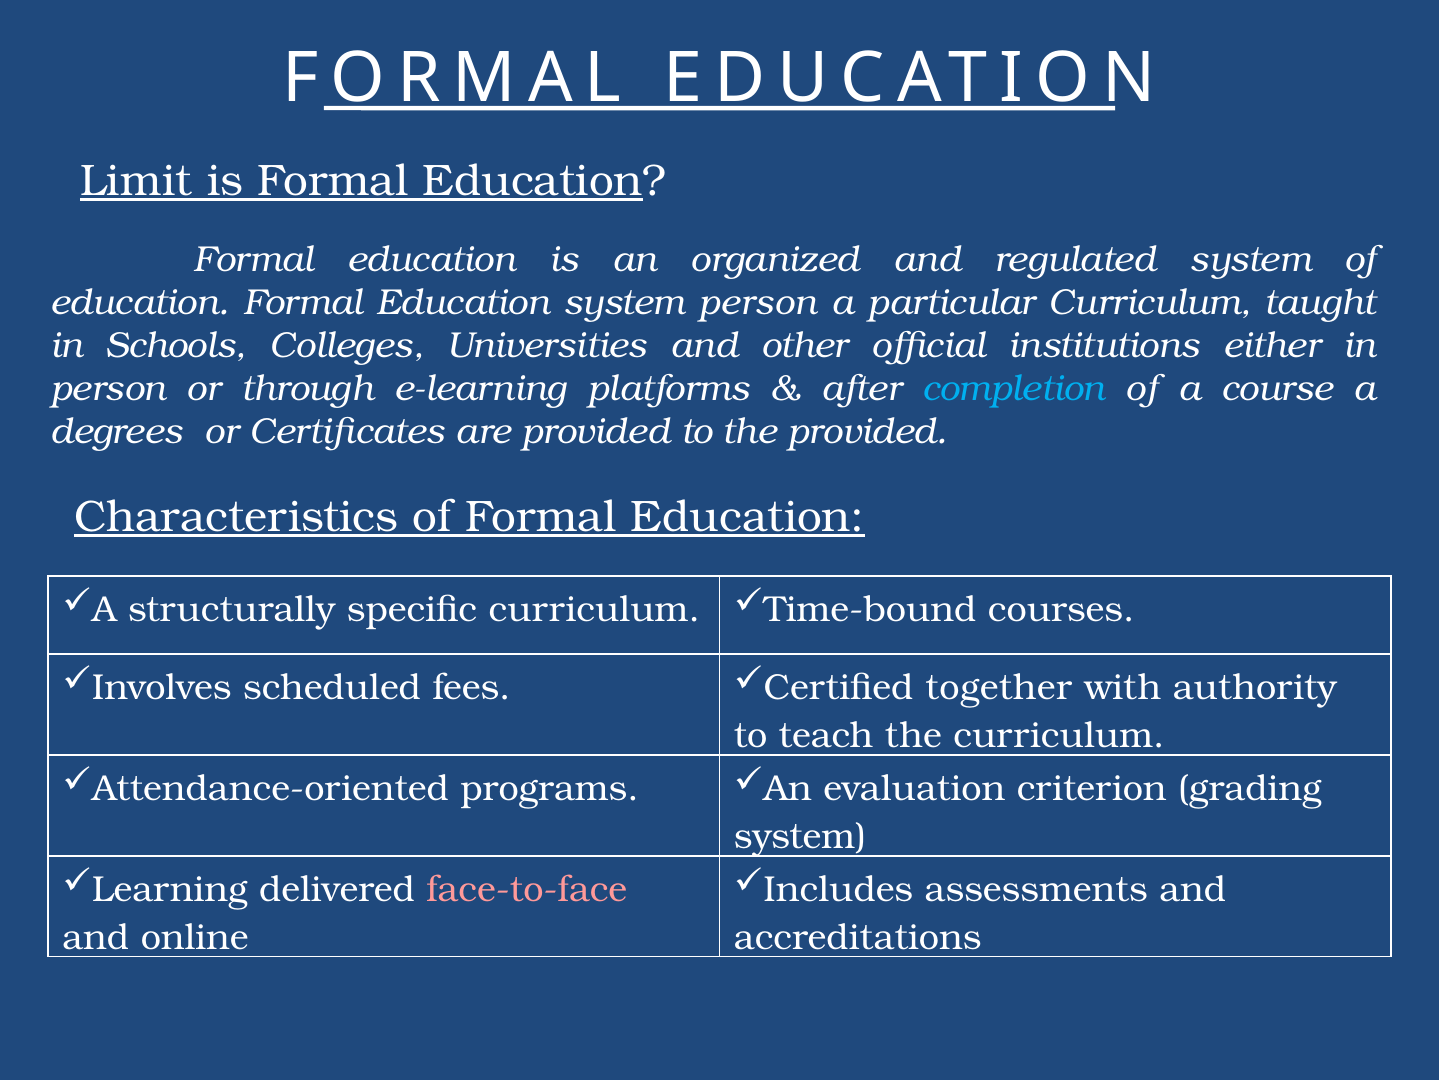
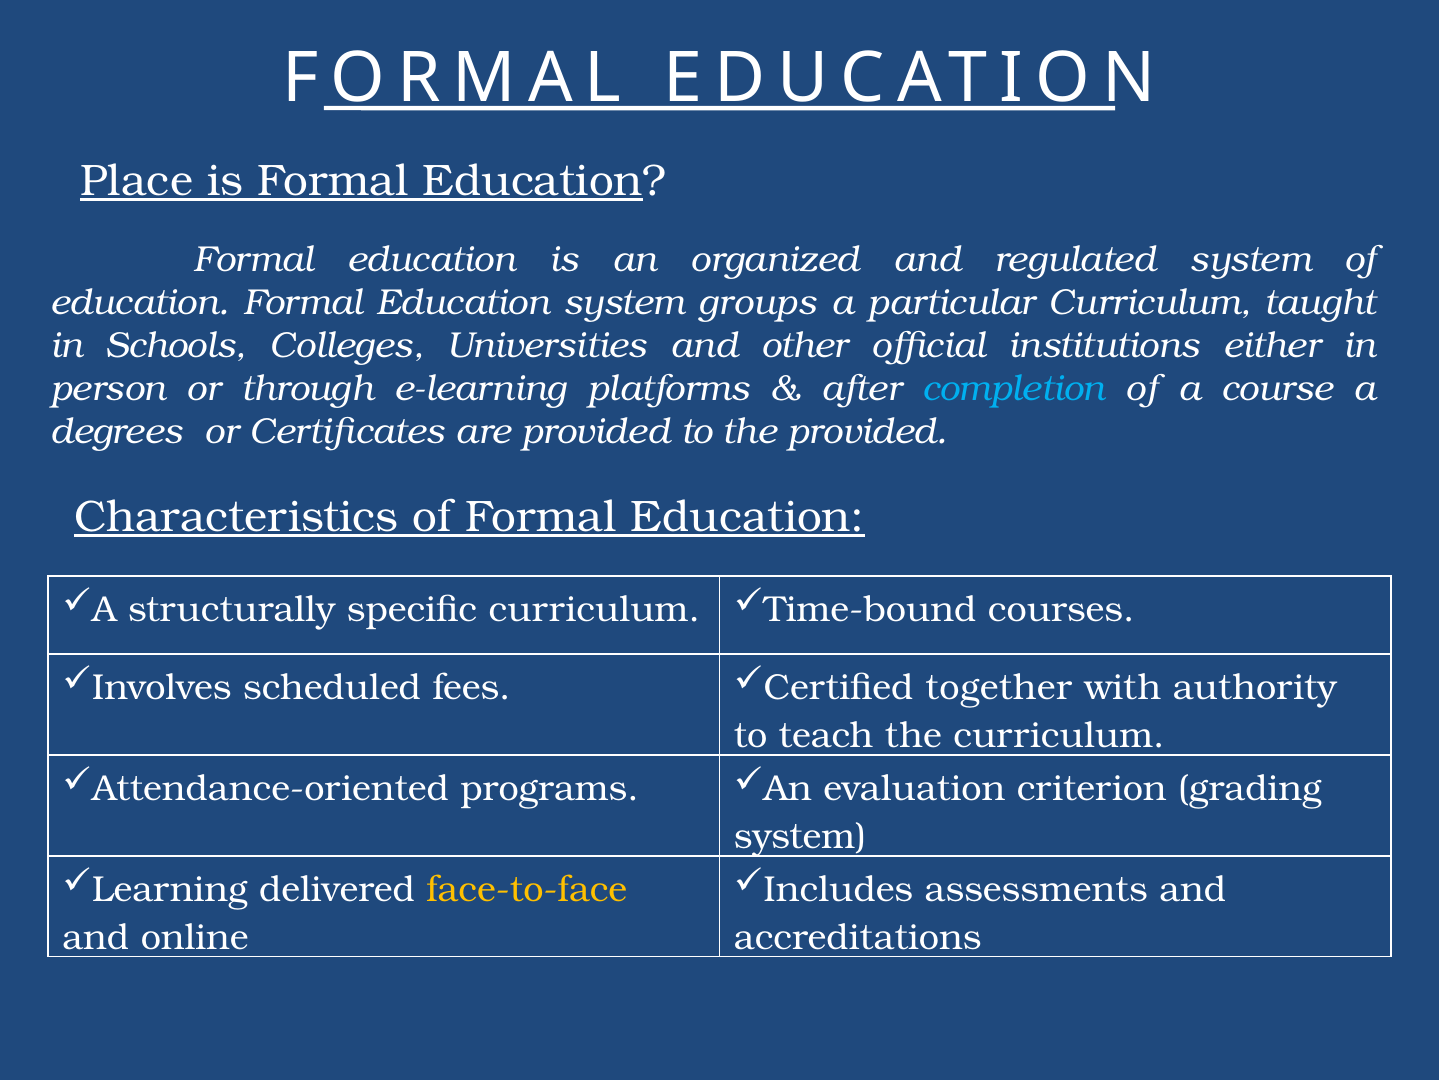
Limit: Limit -> Place
system person: person -> groups
face-to-face colour: pink -> yellow
